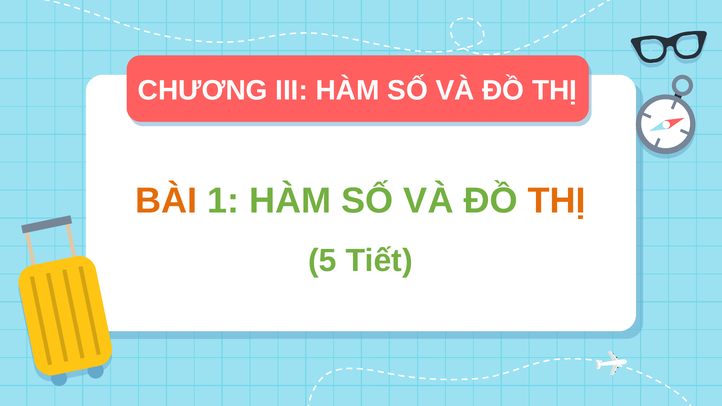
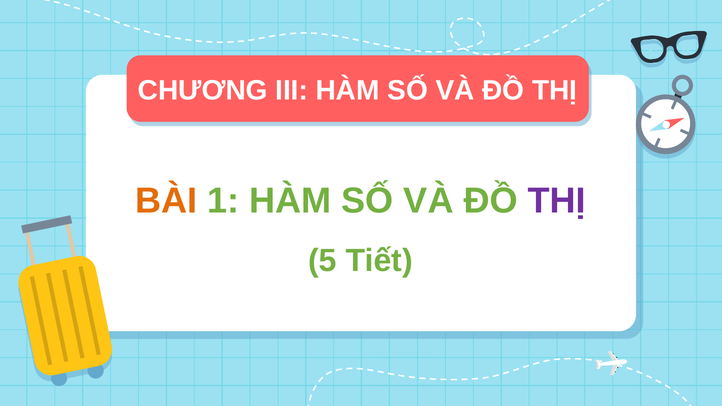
THỊ at (557, 201) colour: orange -> purple
